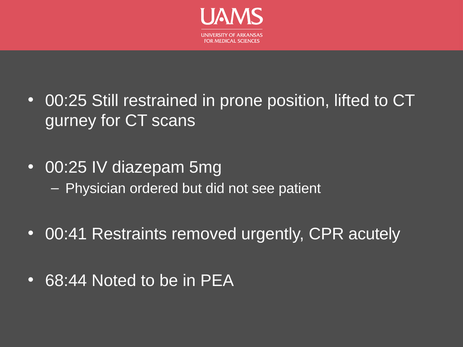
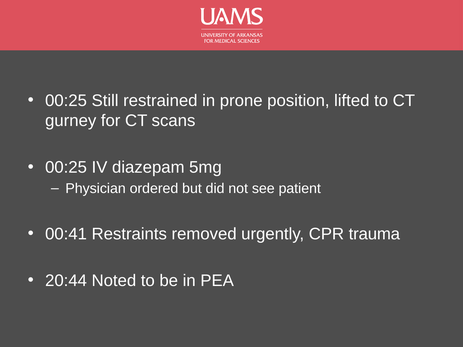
acutely: acutely -> trauma
68:44: 68:44 -> 20:44
